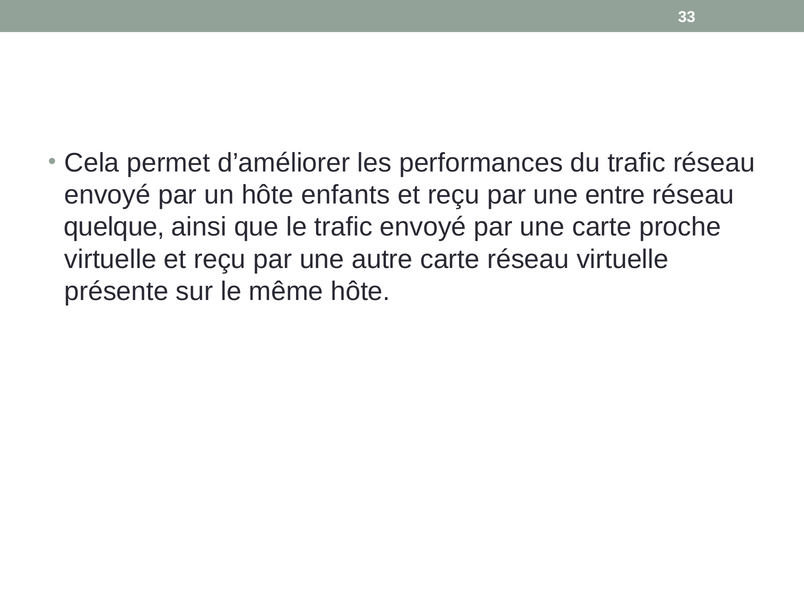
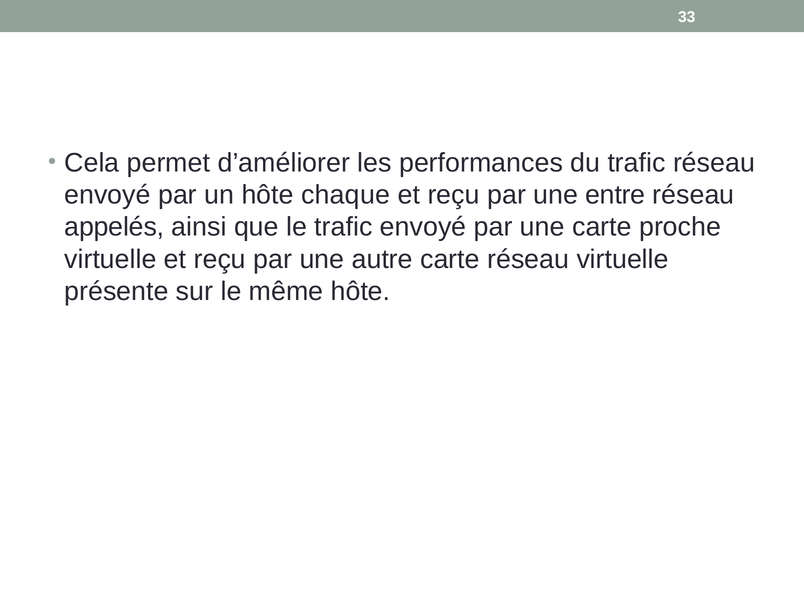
enfants: enfants -> chaque
quelque: quelque -> appelés
